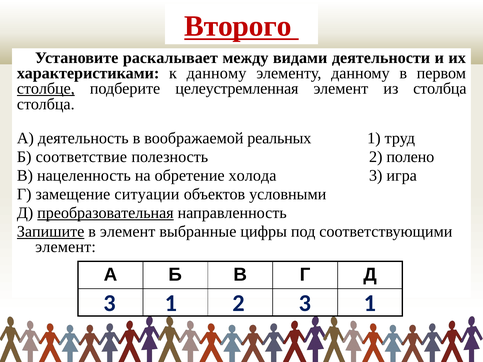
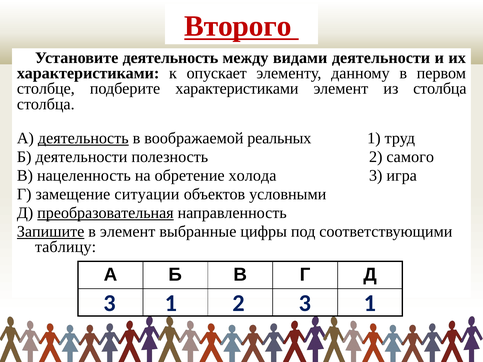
Установите раскалывает: раскалывает -> деятельность
к данному: данному -> опускает
столбце underline: present -> none
подберите целеустремленная: целеустремленная -> характеристиками
деятельность at (83, 138) underline: none -> present
Б соответствие: соответствие -> деятельности
полено: полено -> самого
элемент at (66, 247): элемент -> таблицу
